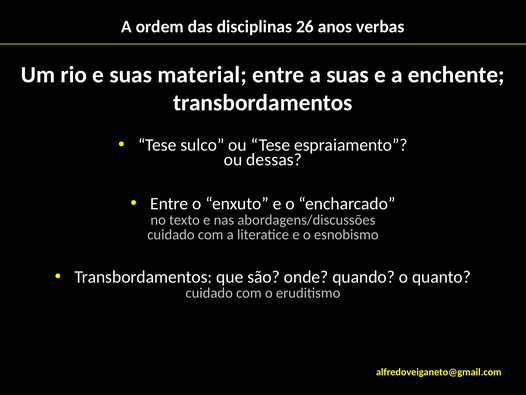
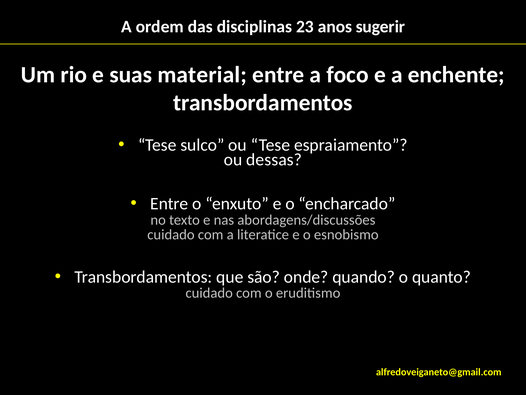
26: 26 -> 23
verbas: verbas -> sugerir
a suas: suas -> foco
